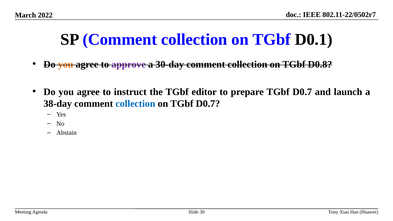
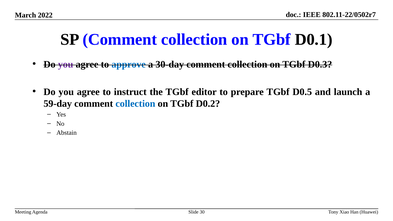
you at (66, 64) colour: orange -> purple
approve colour: purple -> blue
D0.8: D0.8 -> D0.3
prepare TGbf D0.7: D0.7 -> D0.5
38-day: 38-day -> 59-day
on TGbf D0.7: D0.7 -> D0.2
